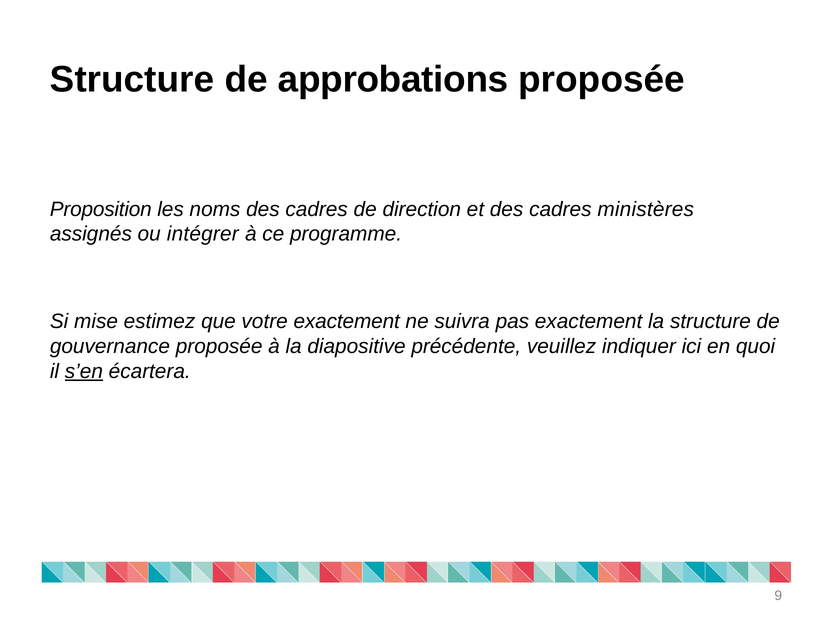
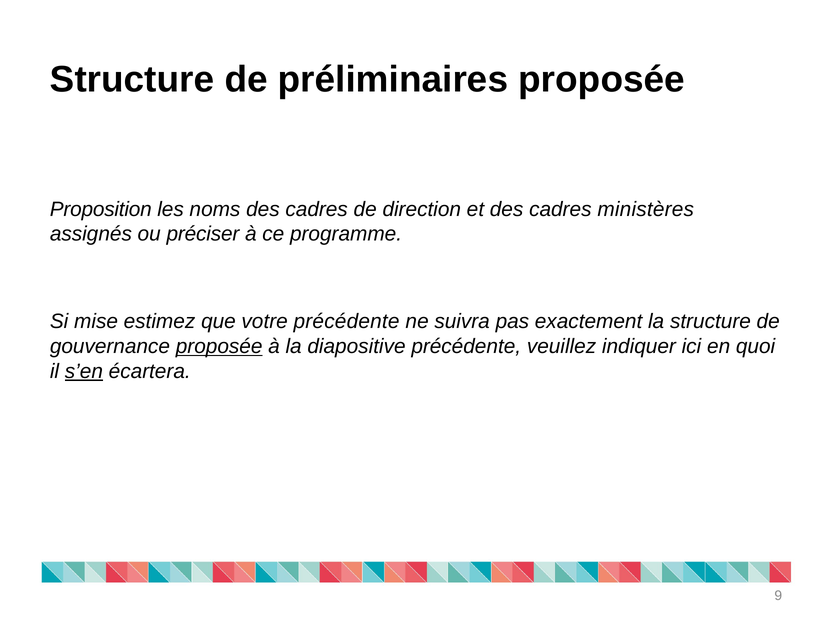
approbations: approbations -> préliminaires
intégrer: intégrer -> préciser
votre exactement: exactement -> précédente
proposée at (219, 346) underline: none -> present
